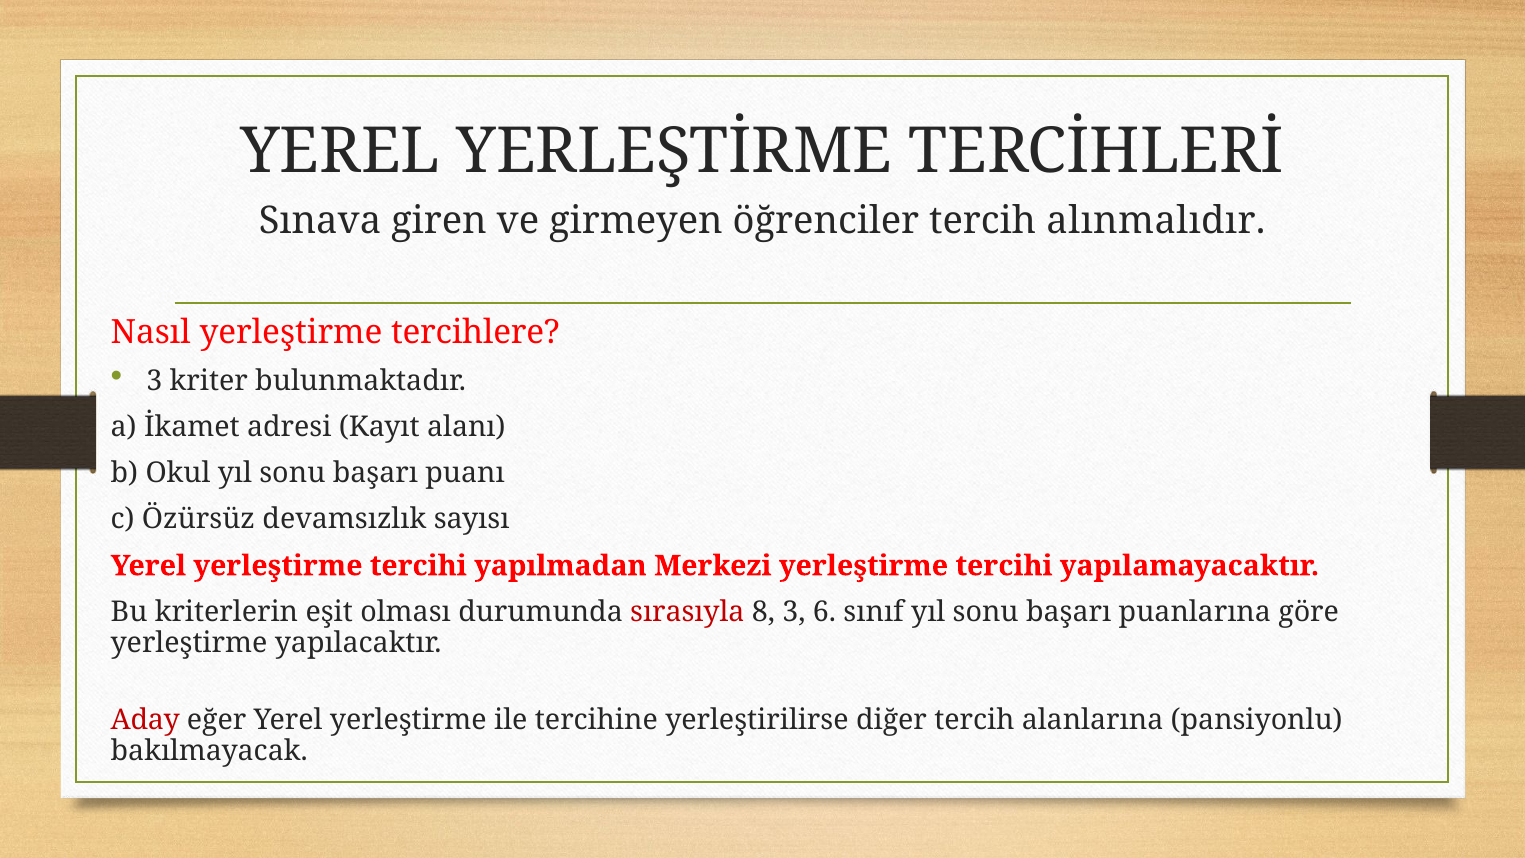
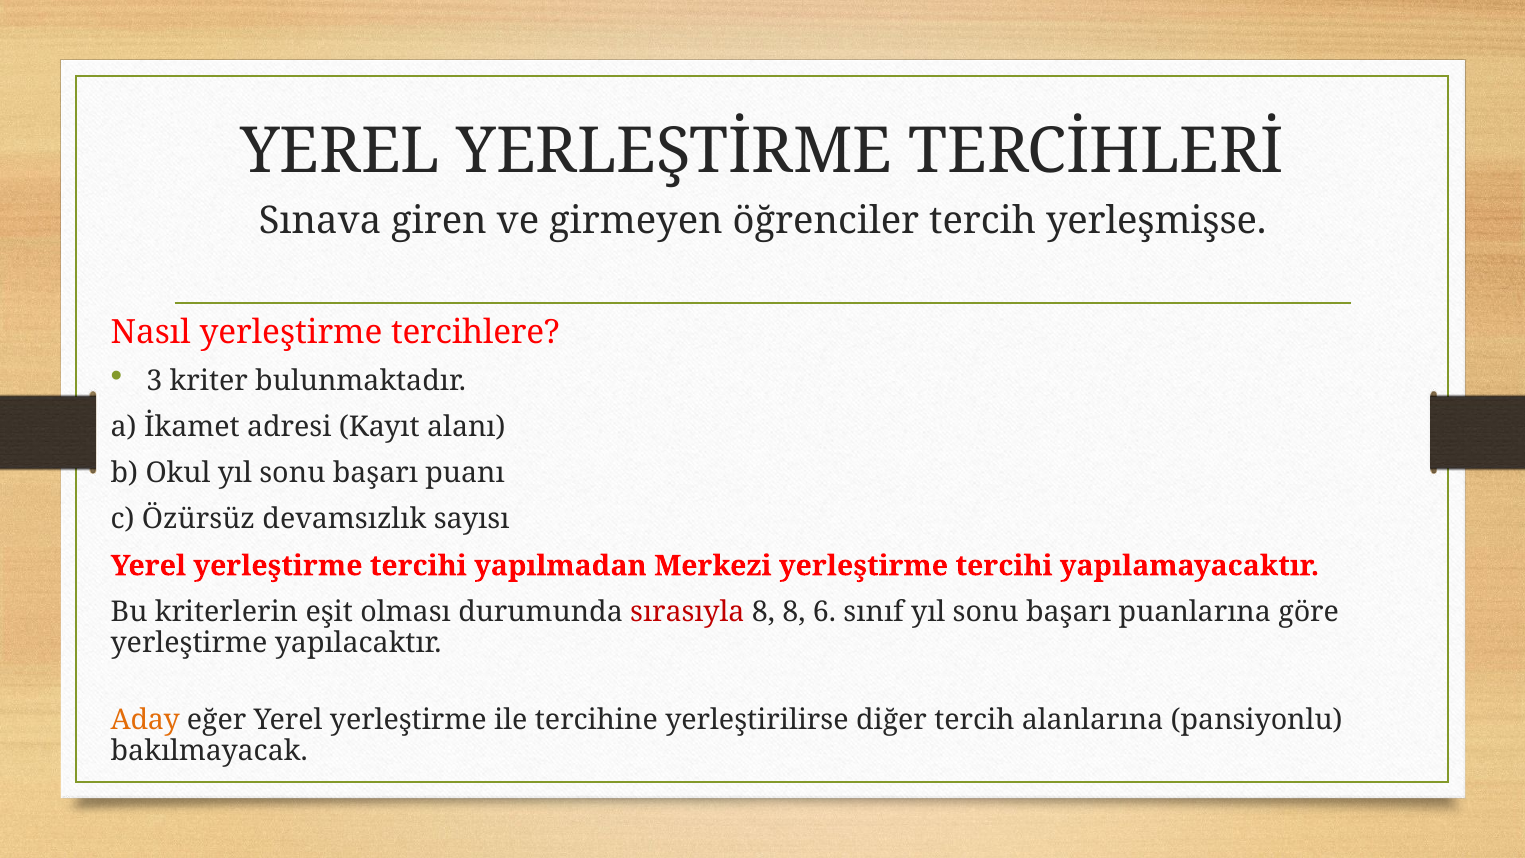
alınmalıdır: alınmalıdır -> yerleşmişse
8 3: 3 -> 8
Aday colour: red -> orange
